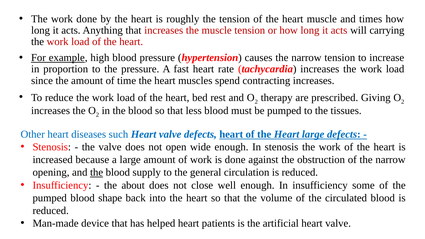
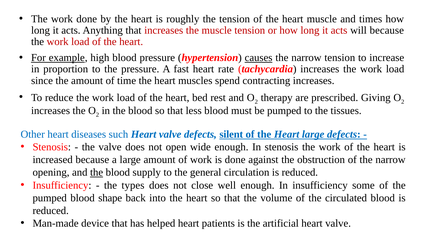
will carrying: carrying -> because
causes underline: none -> present
defects heart: heart -> silent
about: about -> types
